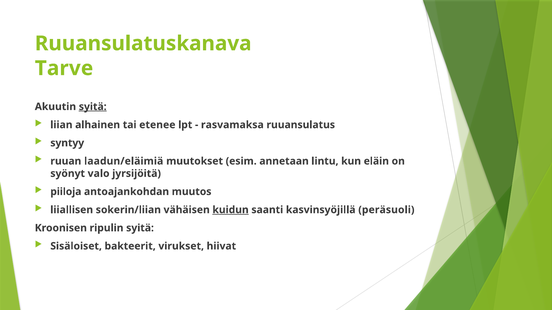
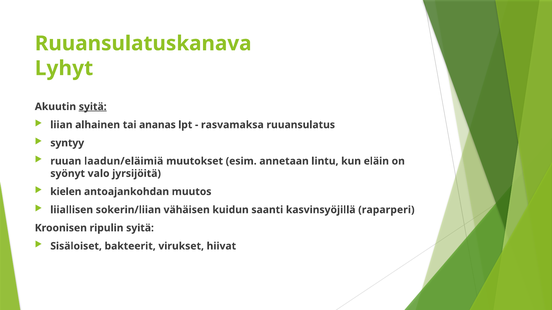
Tarve: Tarve -> Lyhyt
etenee: etenee -> ananas
piiloja: piiloja -> kielen
kuidun underline: present -> none
peräsuoli: peräsuoli -> raparperi
